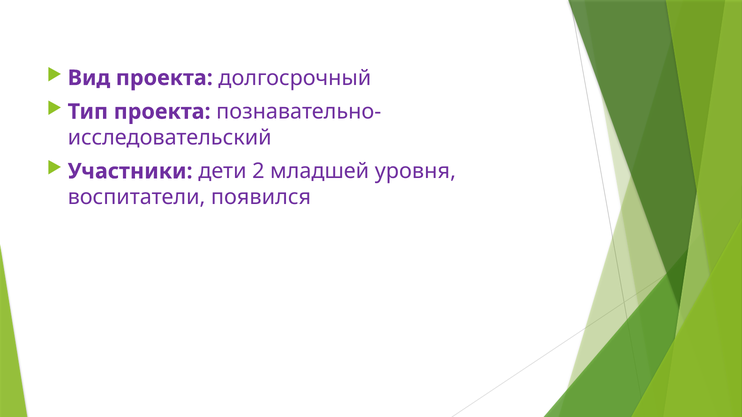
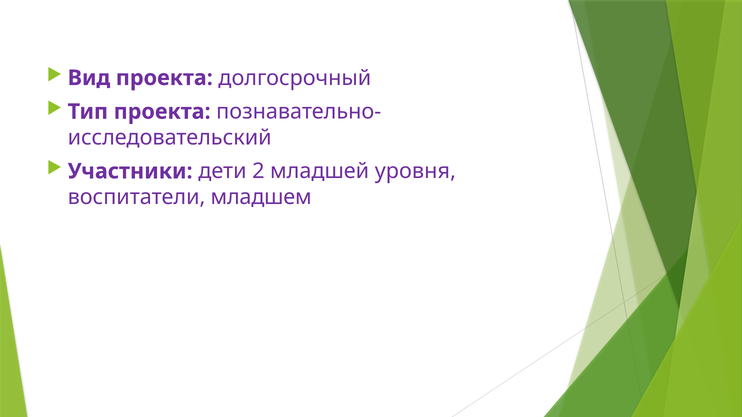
появился: появился -> младшем
